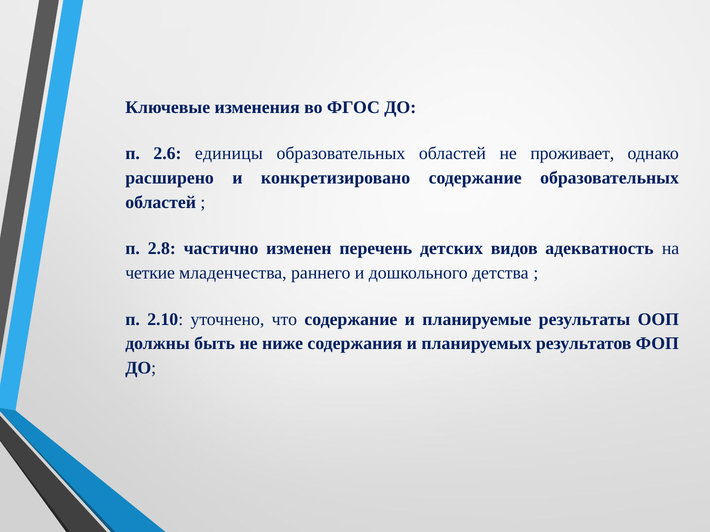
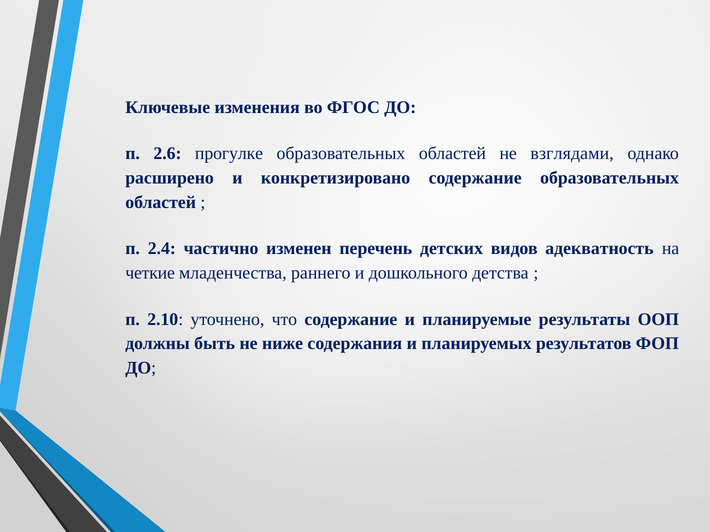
единицы: единицы -> прогулке
проживает: проживает -> взглядами
2.8: 2.8 -> 2.4
